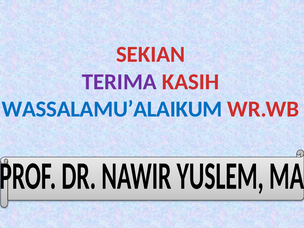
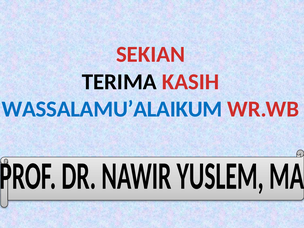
TERIMA colour: purple -> black
